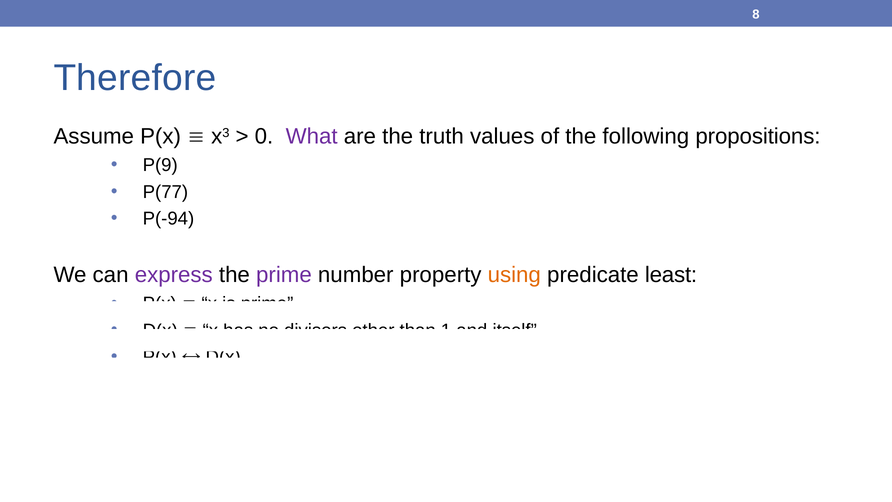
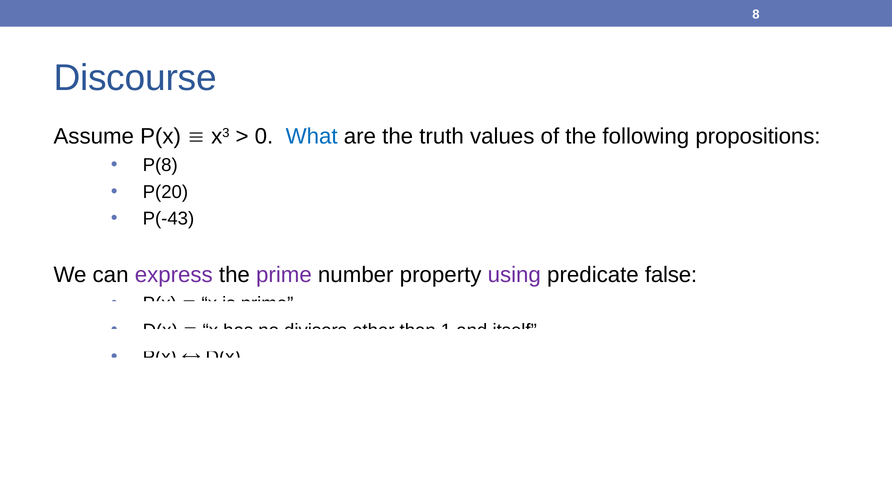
Therefore: Therefore -> Discourse
What colour: purple -> blue
P(9: P(9 -> P(8
P(77: P(77 -> P(20
P(-94: P(-94 -> P(-43
using colour: orange -> purple
predicate least: least -> false
